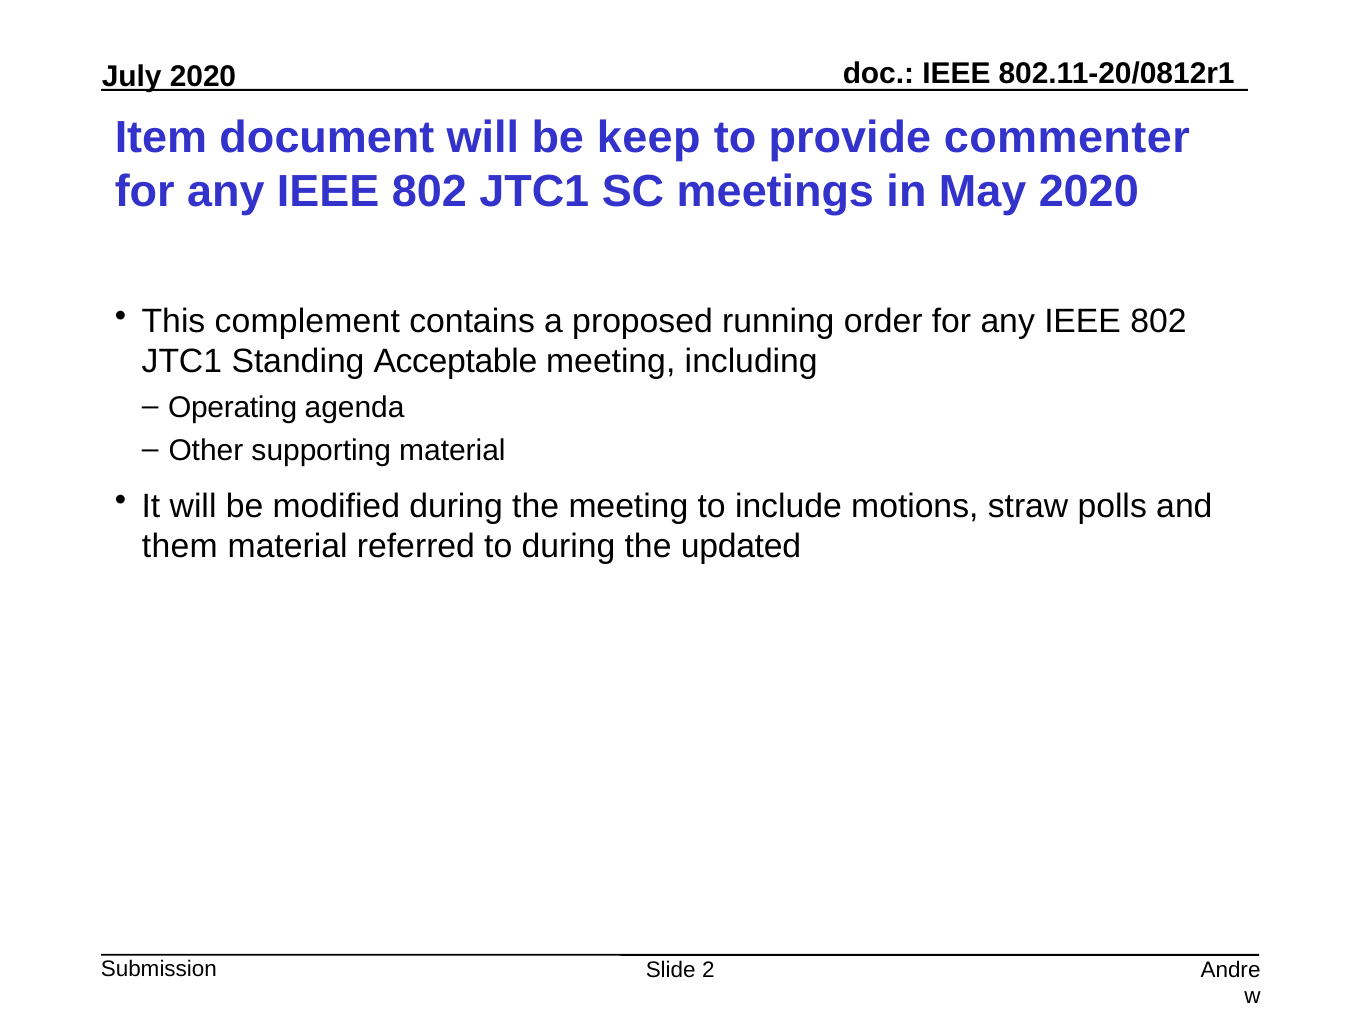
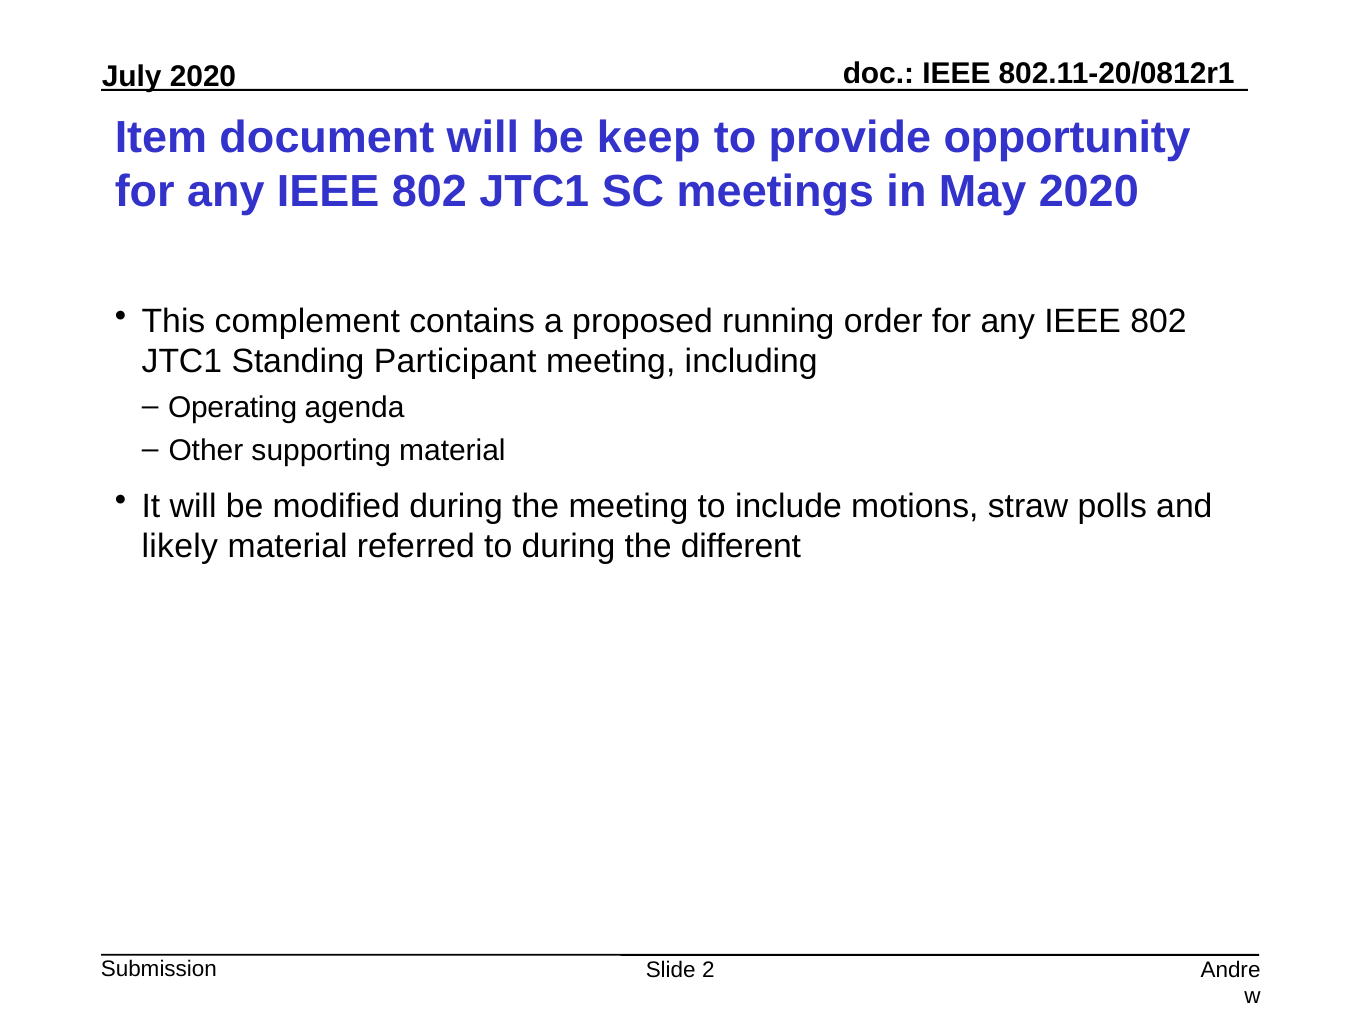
commenter: commenter -> opportunity
Acceptable: Acceptable -> Participant
them: them -> likely
updated: updated -> different
